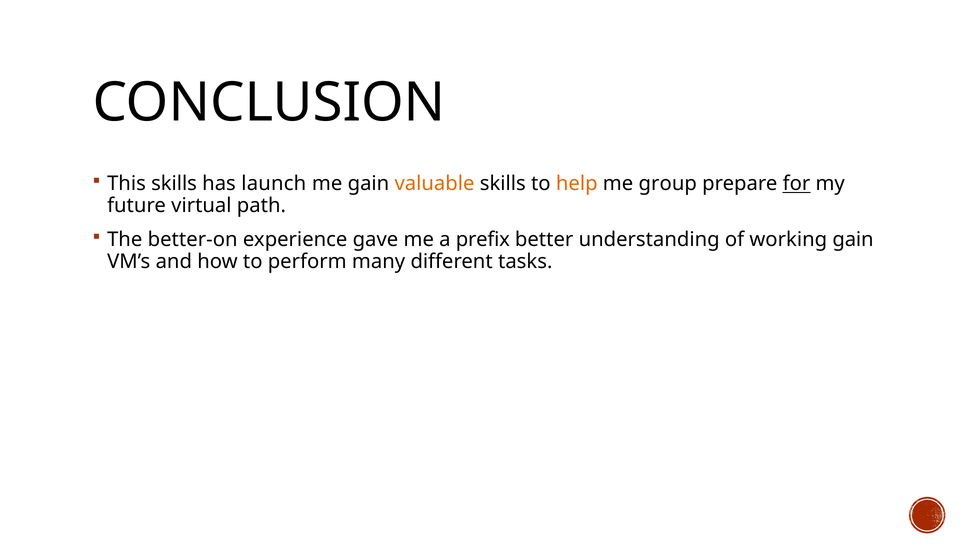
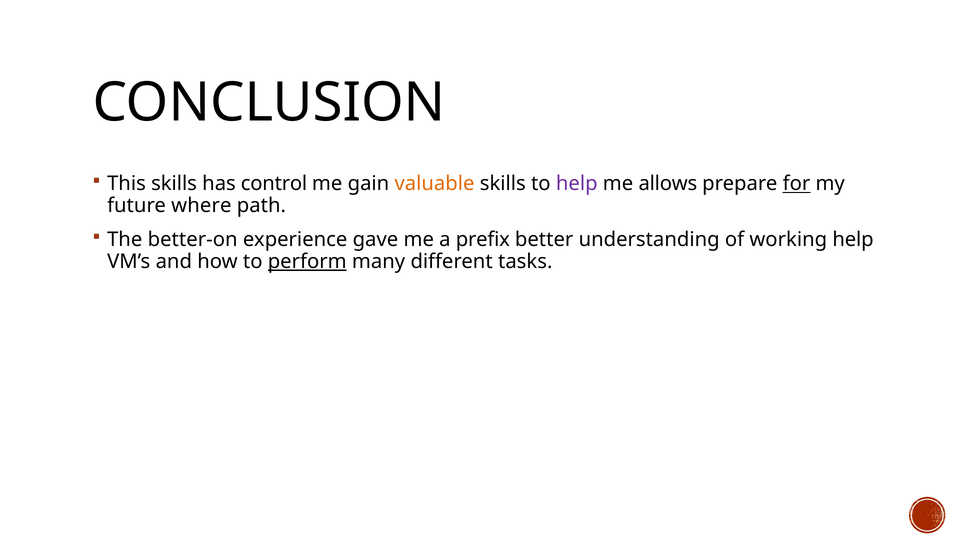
launch: launch -> control
help at (577, 184) colour: orange -> purple
group: group -> allows
virtual: virtual -> where
working gain: gain -> help
perform underline: none -> present
